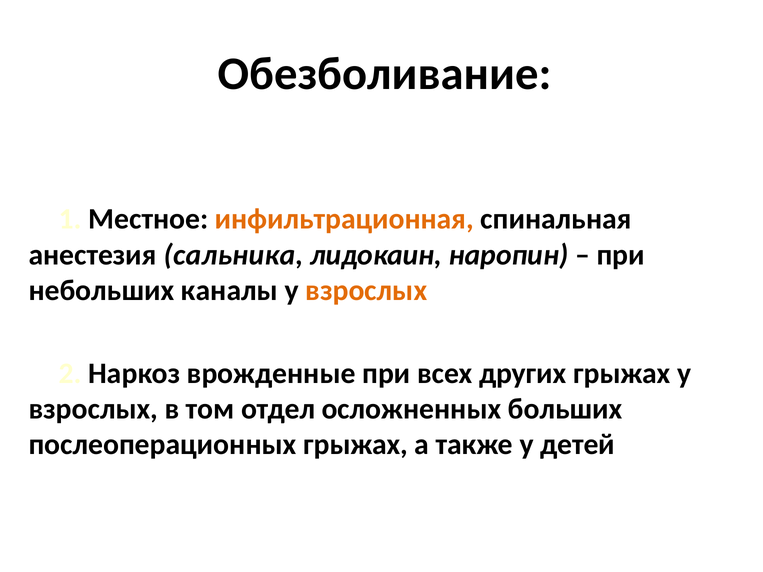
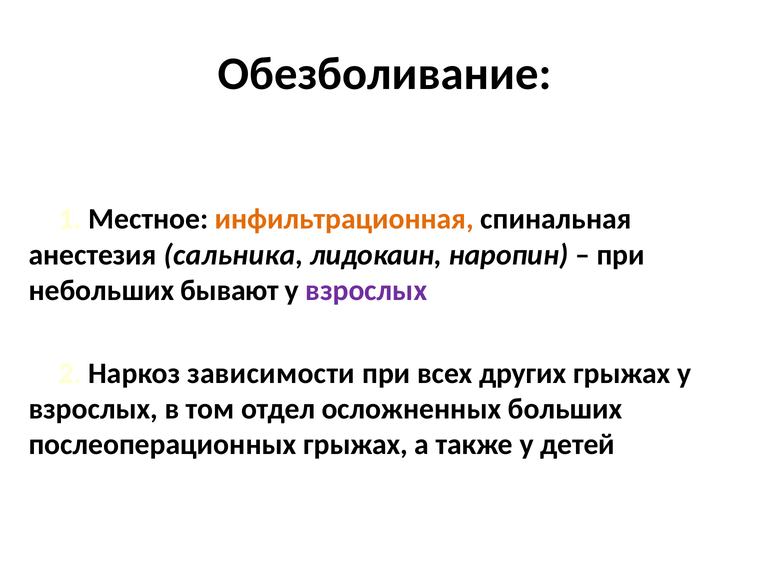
каналы: каналы -> бывают
взрослых at (366, 290) colour: orange -> purple
врожденные: врожденные -> зависимости
